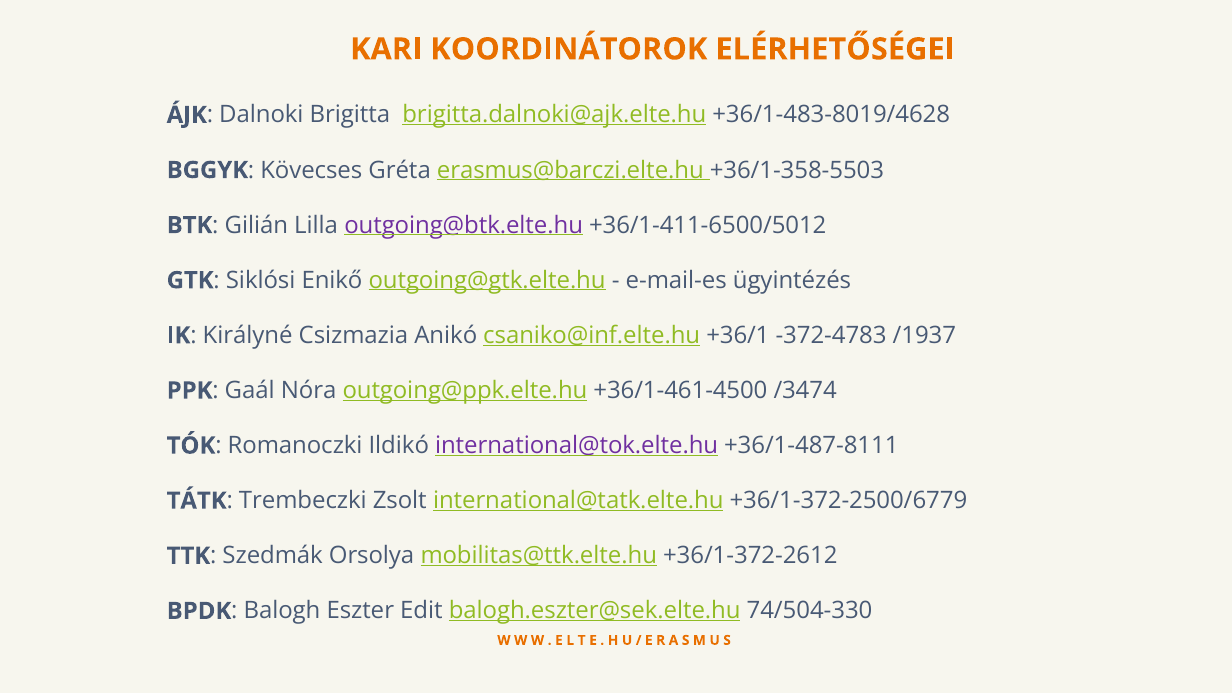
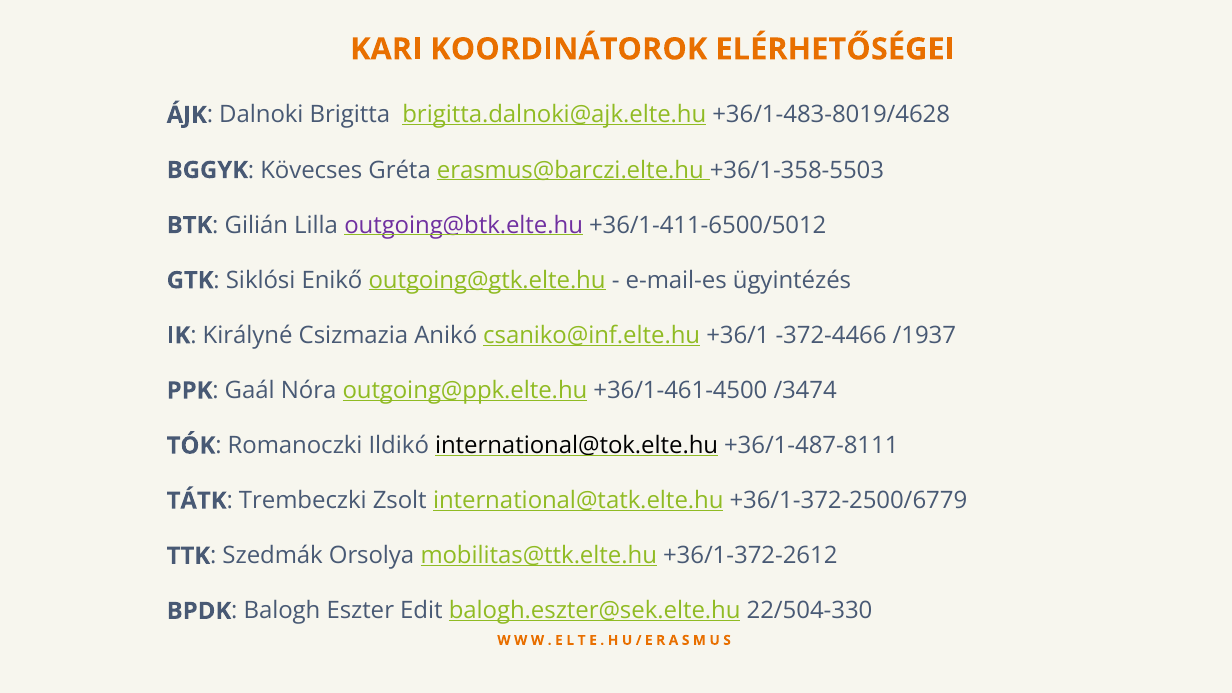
-372-4783: -372-4783 -> -372-4466
international@tok.elte.hu colour: purple -> black
74/504-330: 74/504-330 -> 22/504-330
